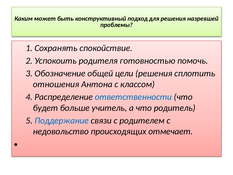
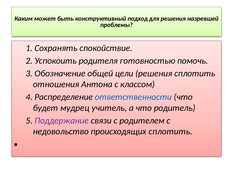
больше: больше -> мудрец
Поддержание colour: blue -> purple
происходящих отмечает: отмечает -> сплотить
